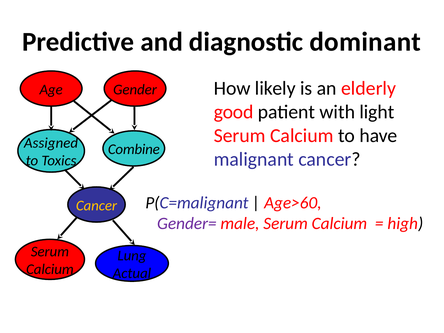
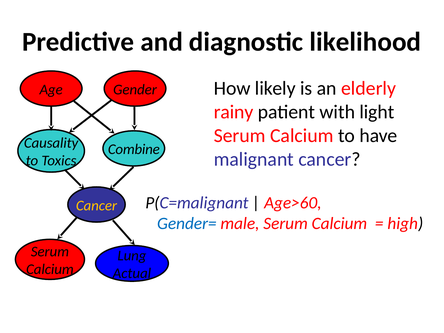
dominant: dominant -> likelihood
good: good -> rainy
Assigned: Assigned -> Causality
Gender= colour: purple -> blue
